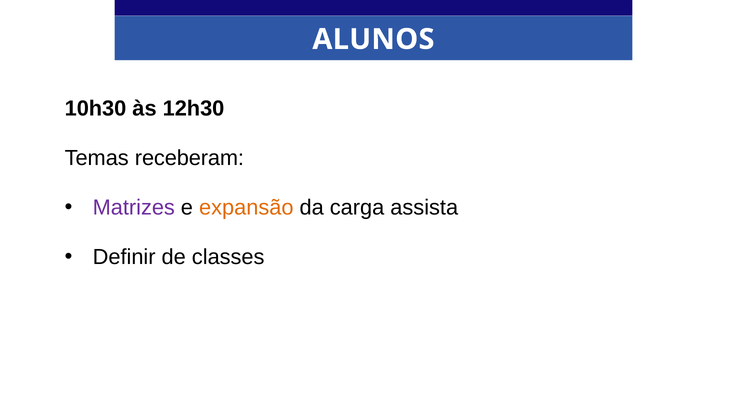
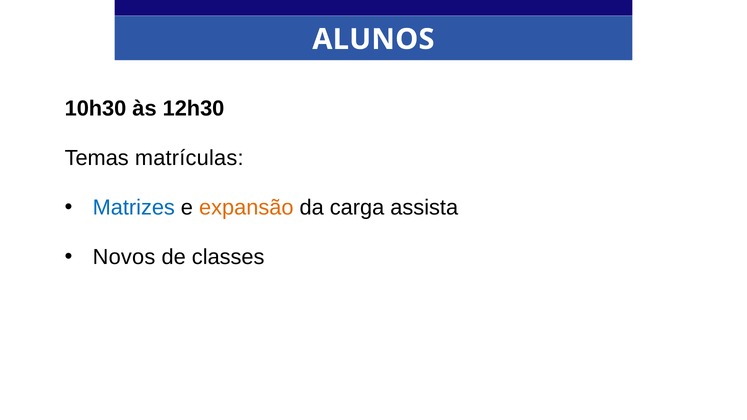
receberam: receberam -> matrículas
Matrizes colour: purple -> blue
Definir: Definir -> Novos
